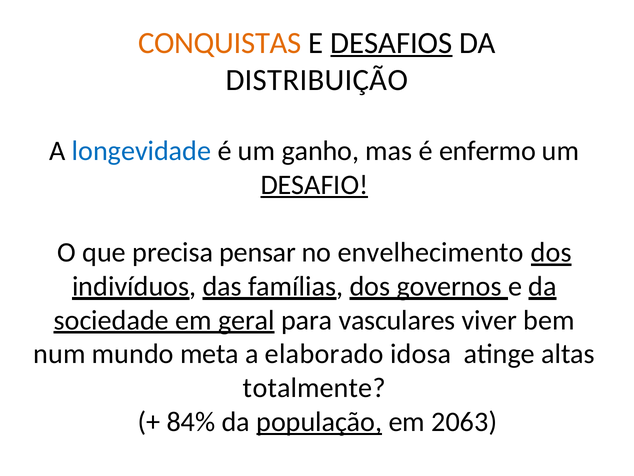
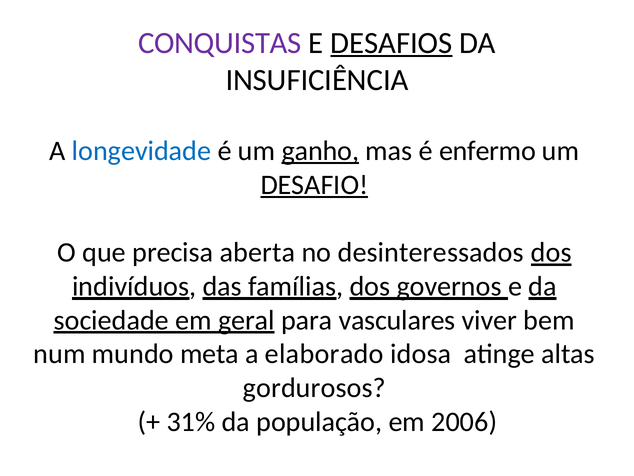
CONQUISTAS colour: orange -> purple
DISTRIBUIÇÃO: DISTRIBUIÇÃO -> INSUFICIÊNCIA
ganho underline: none -> present
pensar: pensar -> aberta
envelhecimento: envelhecimento -> desinteressados
totalmente: totalmente -> gordurosos
84%: 84% -> 31%
população underline: present -> none
2063: 2063 -> 2006
